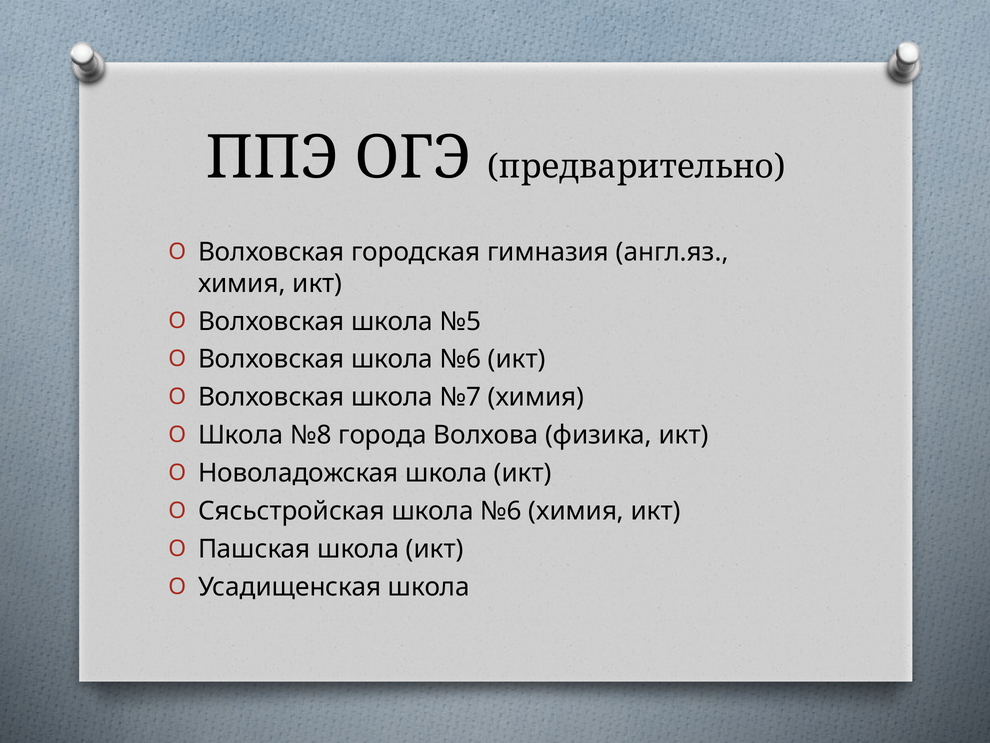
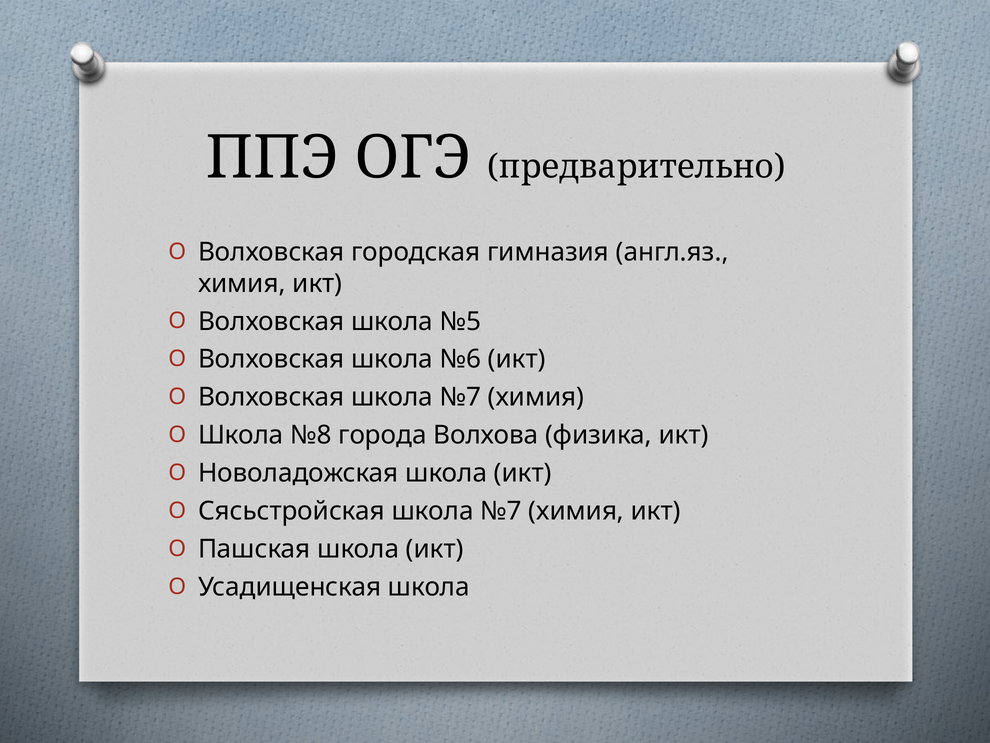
Сясьстройская школа №6: №6 -> №7
